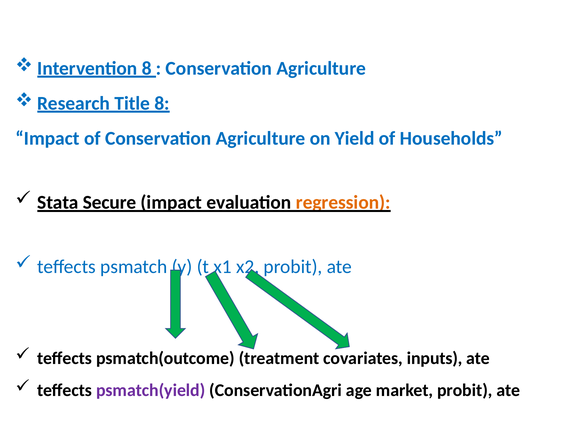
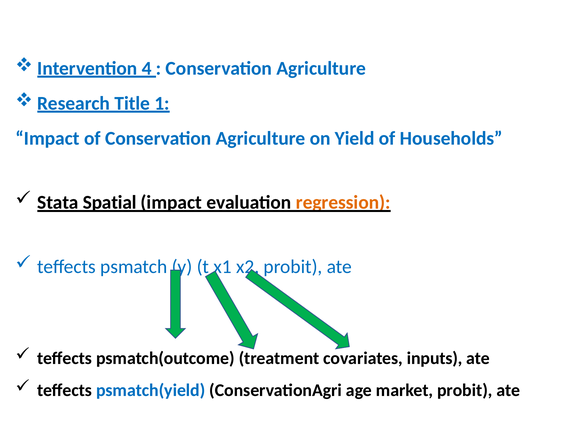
Intervention 8: 8 -> 4
Title 8: 8 -> 1
Secure: Secure -> Spatial
psmatch(yield colour: purple -> blue
